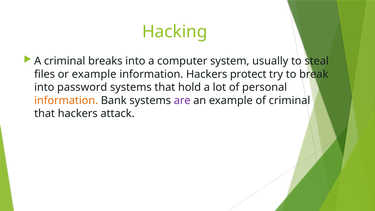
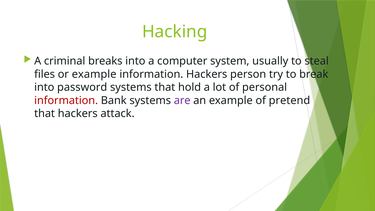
protect: protect -> person
information at (66, 100) colour: orange -> red
of criminal: criminal -> pretend
